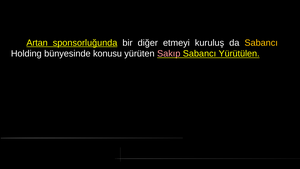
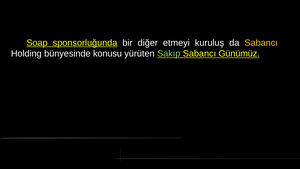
Artan: Artan -> Soap
Sakıp colour: pink -> light green
Yürütülen: Yürütülen -> Günümüz
